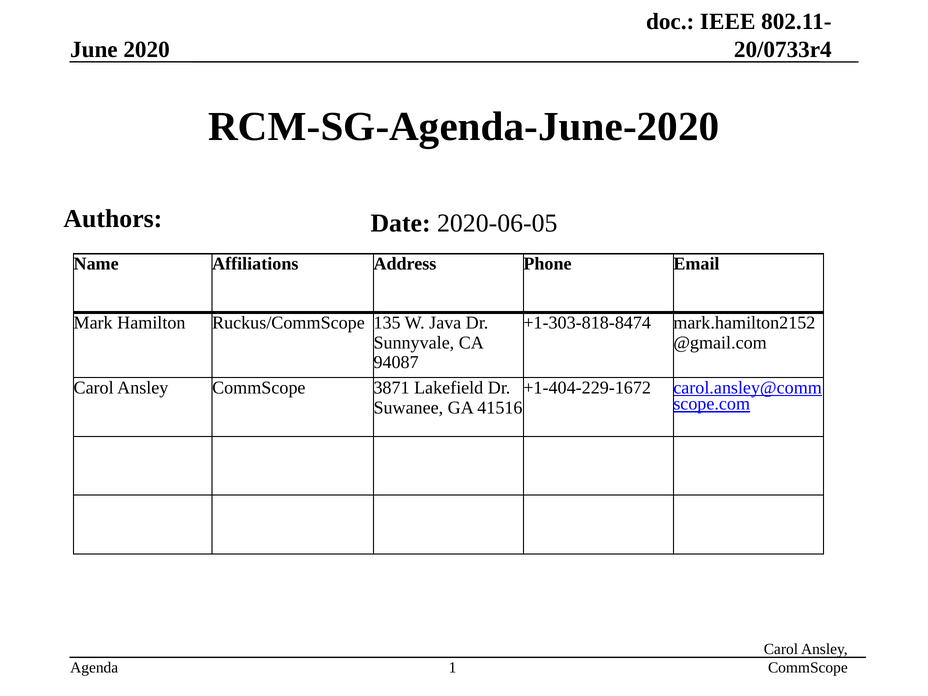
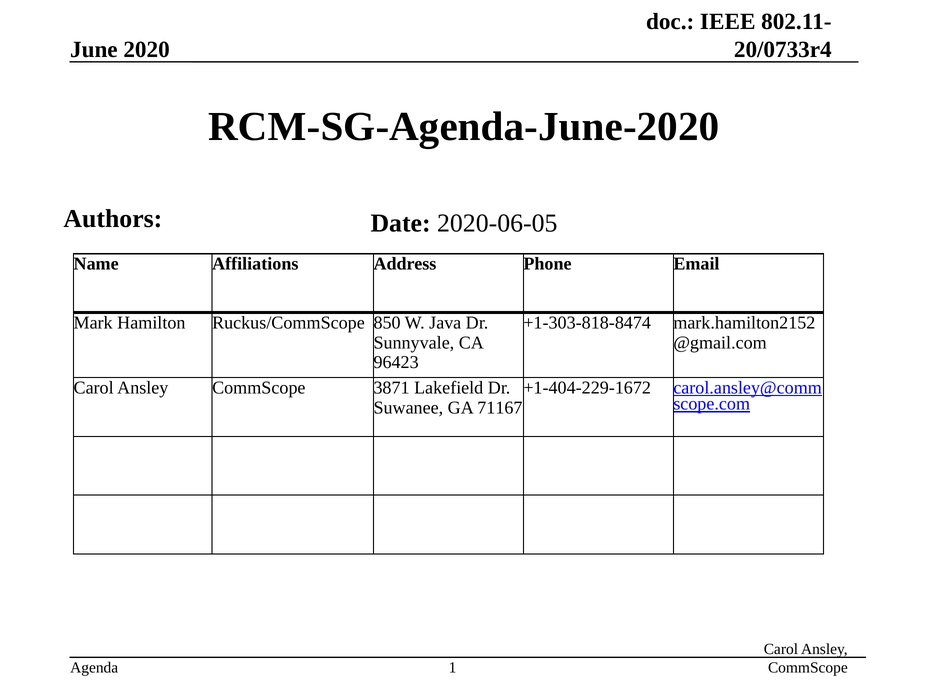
135: 135 -> 850
94087: 94087 -> 96423
41516: 41516 -> 71167
